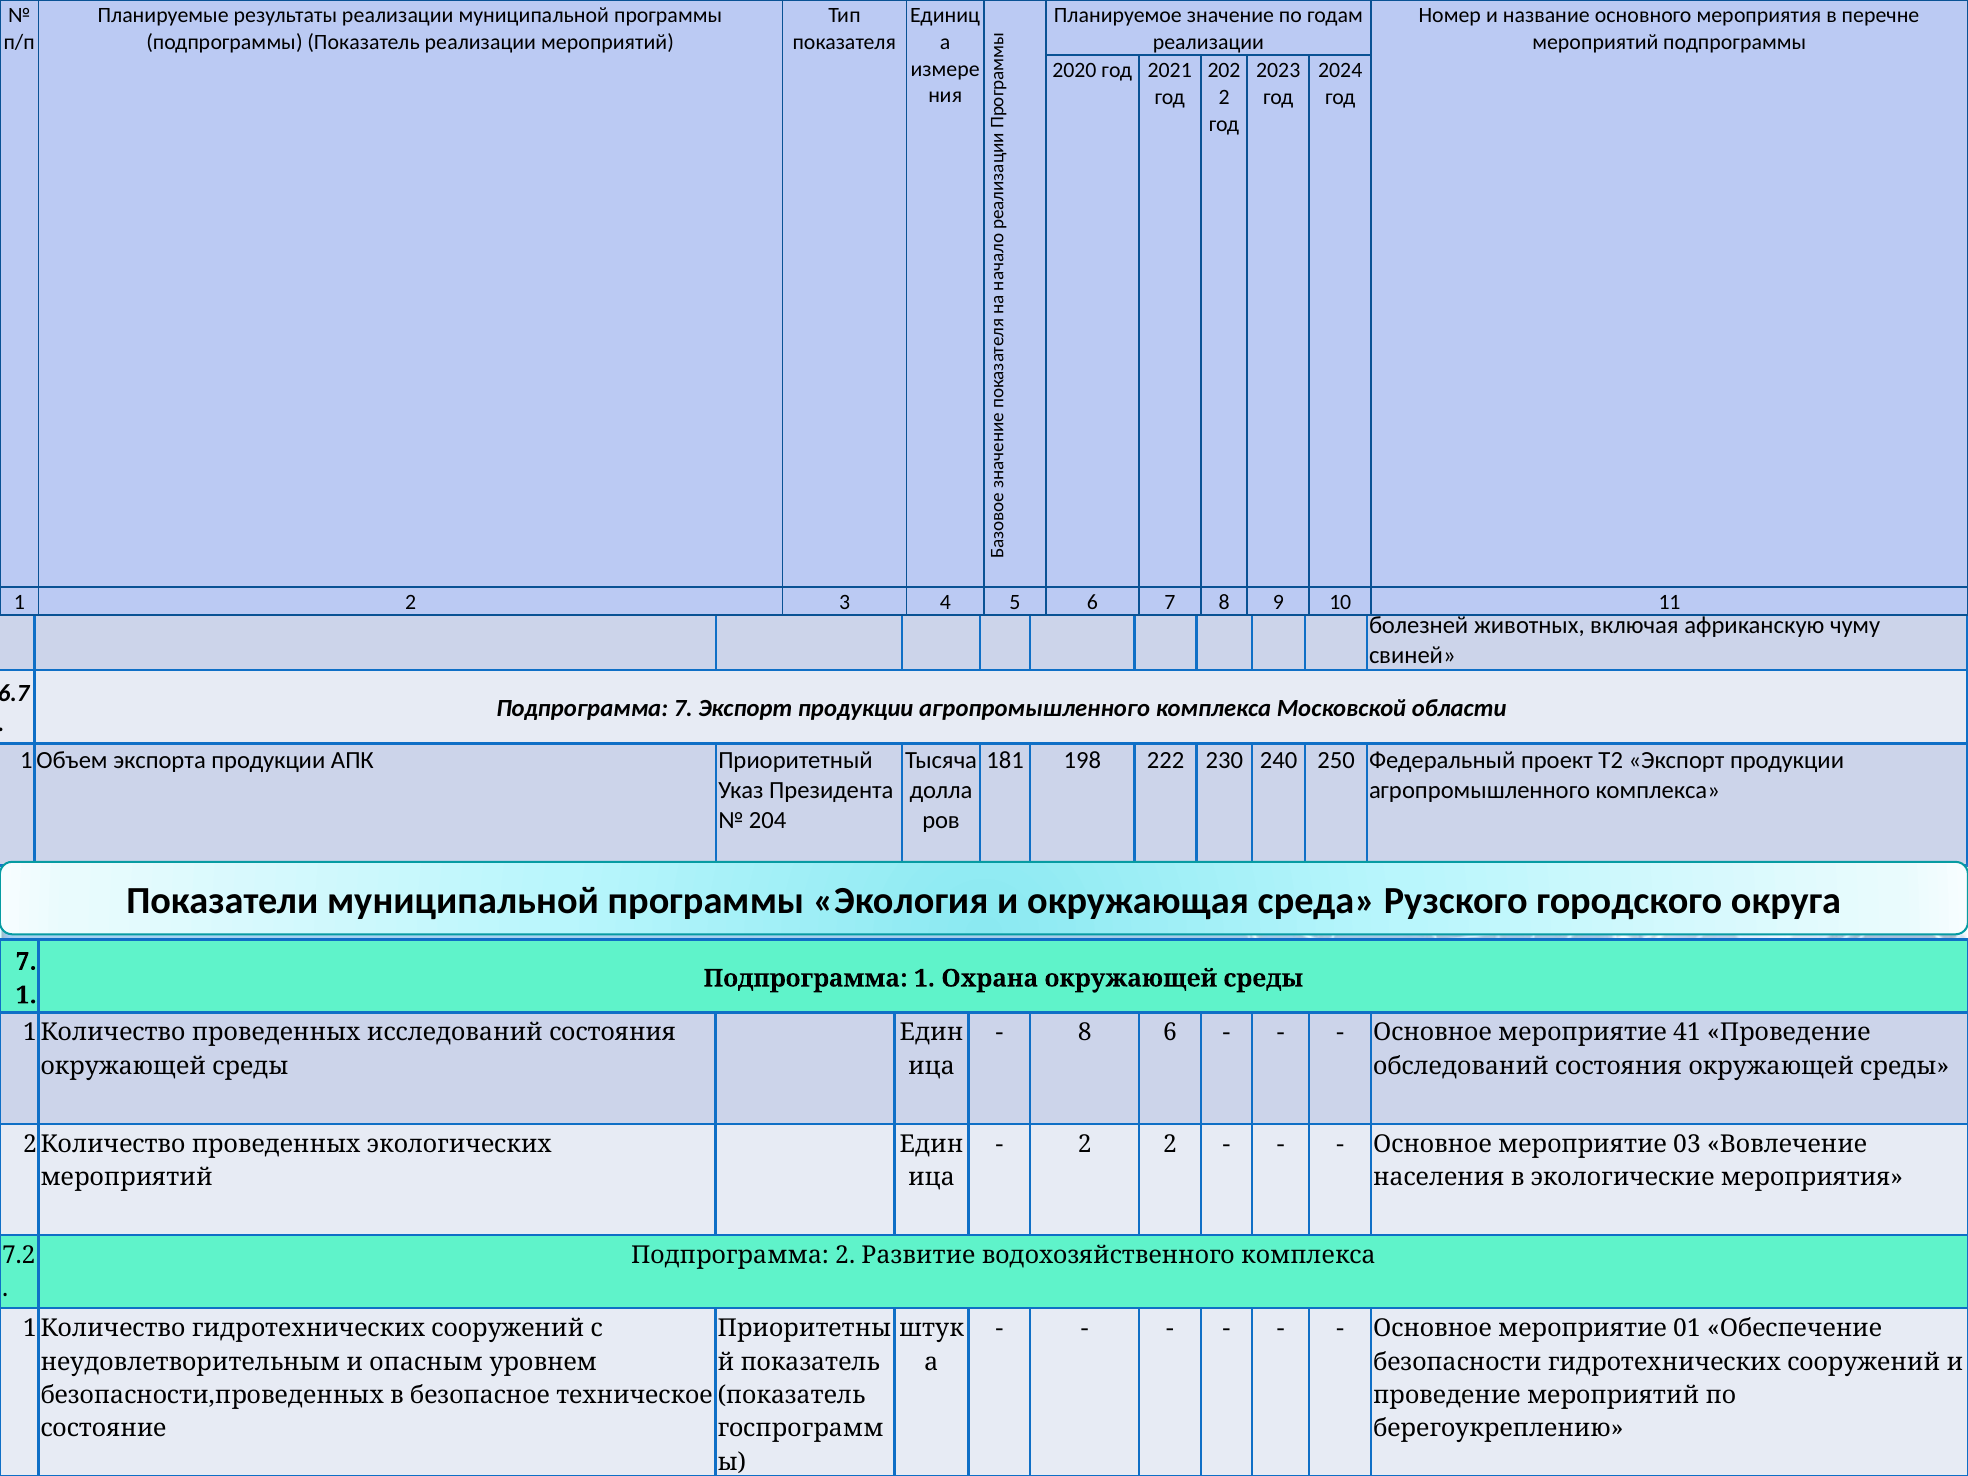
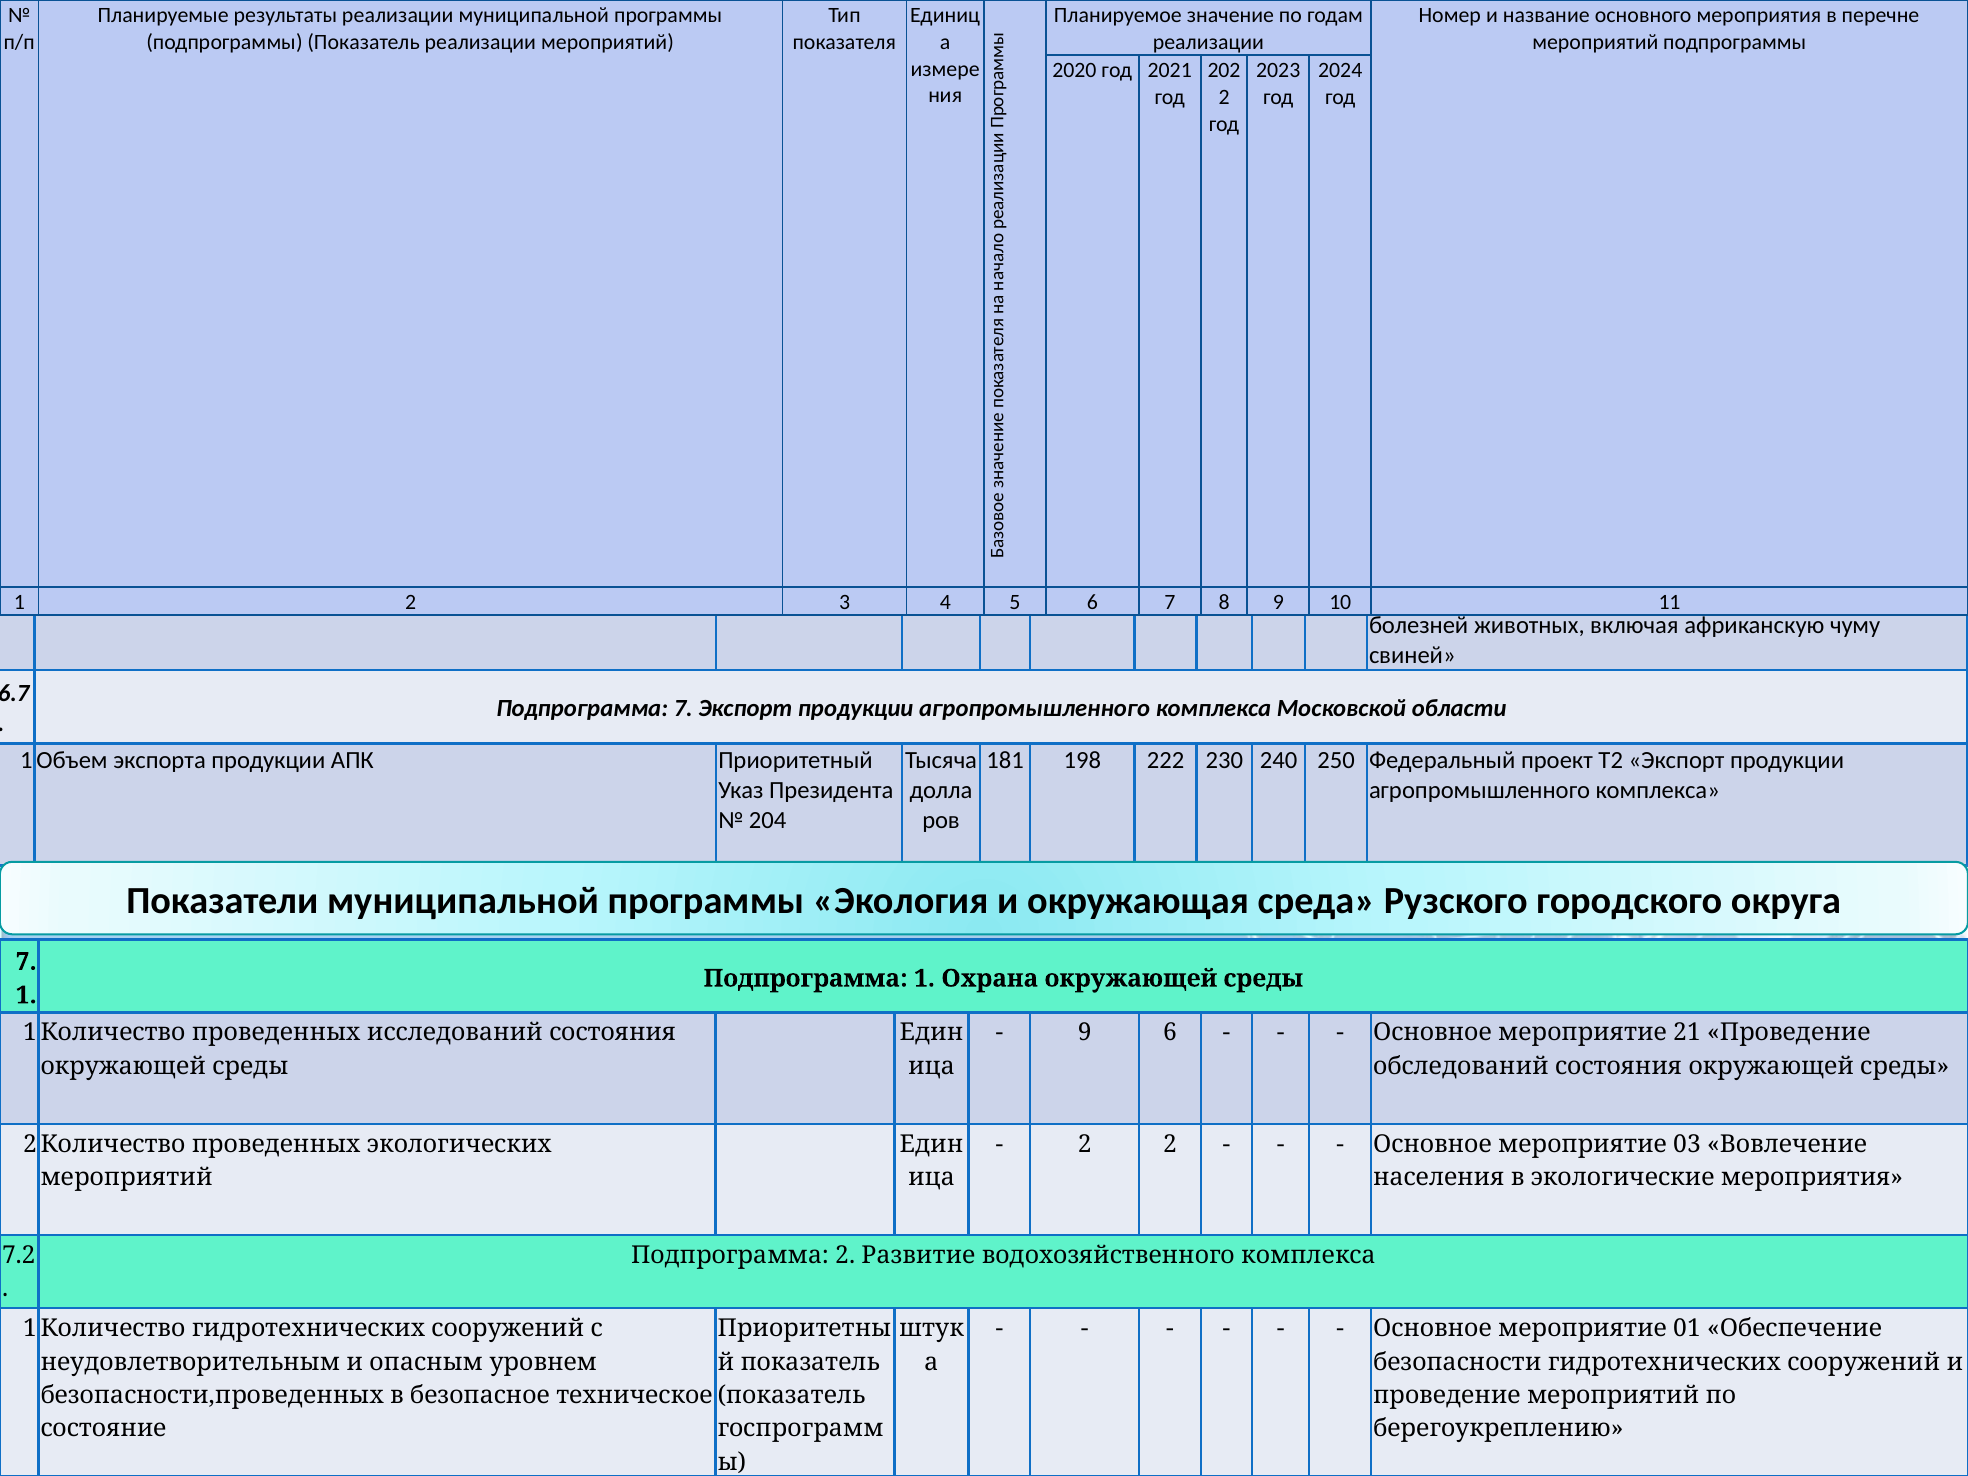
8 at (1085, 1033): 8 -> 9
41: 41 -> 21
